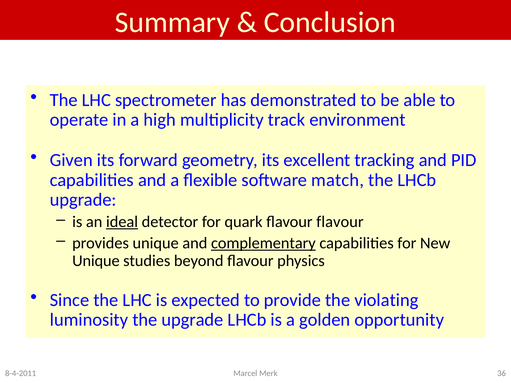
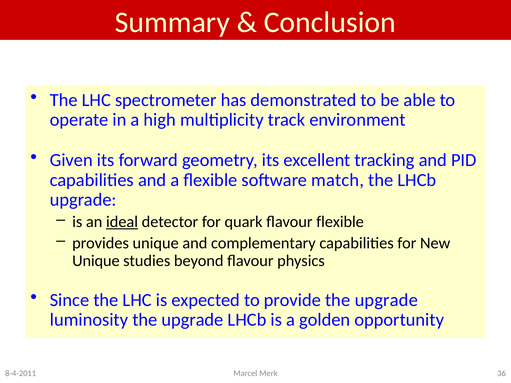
flavour flavour: flavour -> flexible
complementary underline: present -> none
provide the violating: violating -> upgrade
